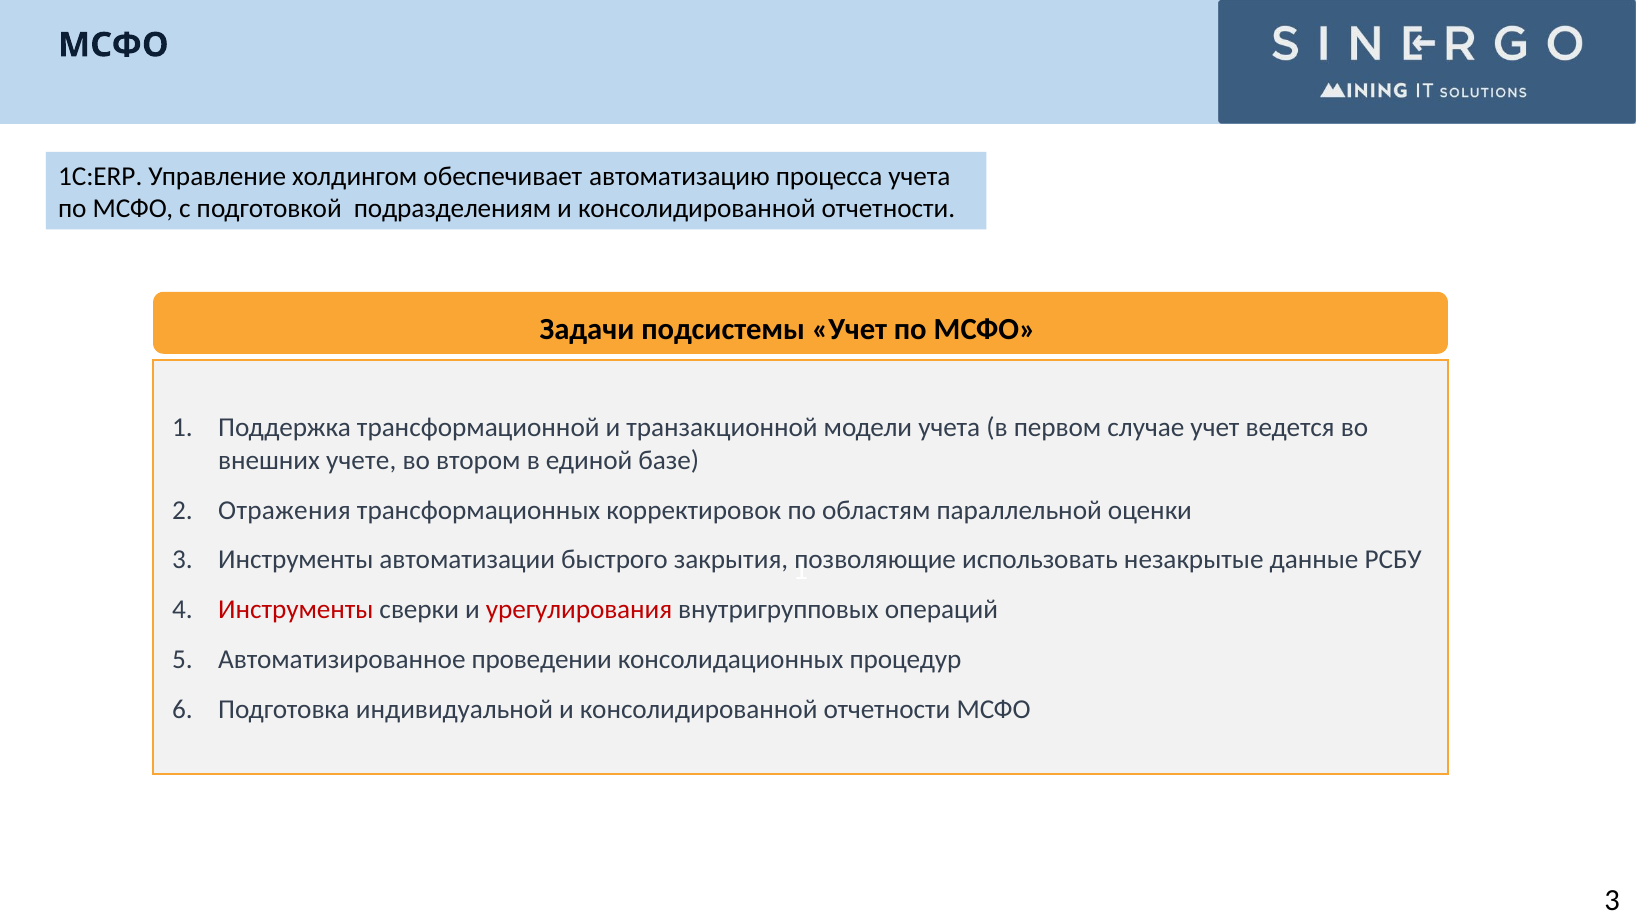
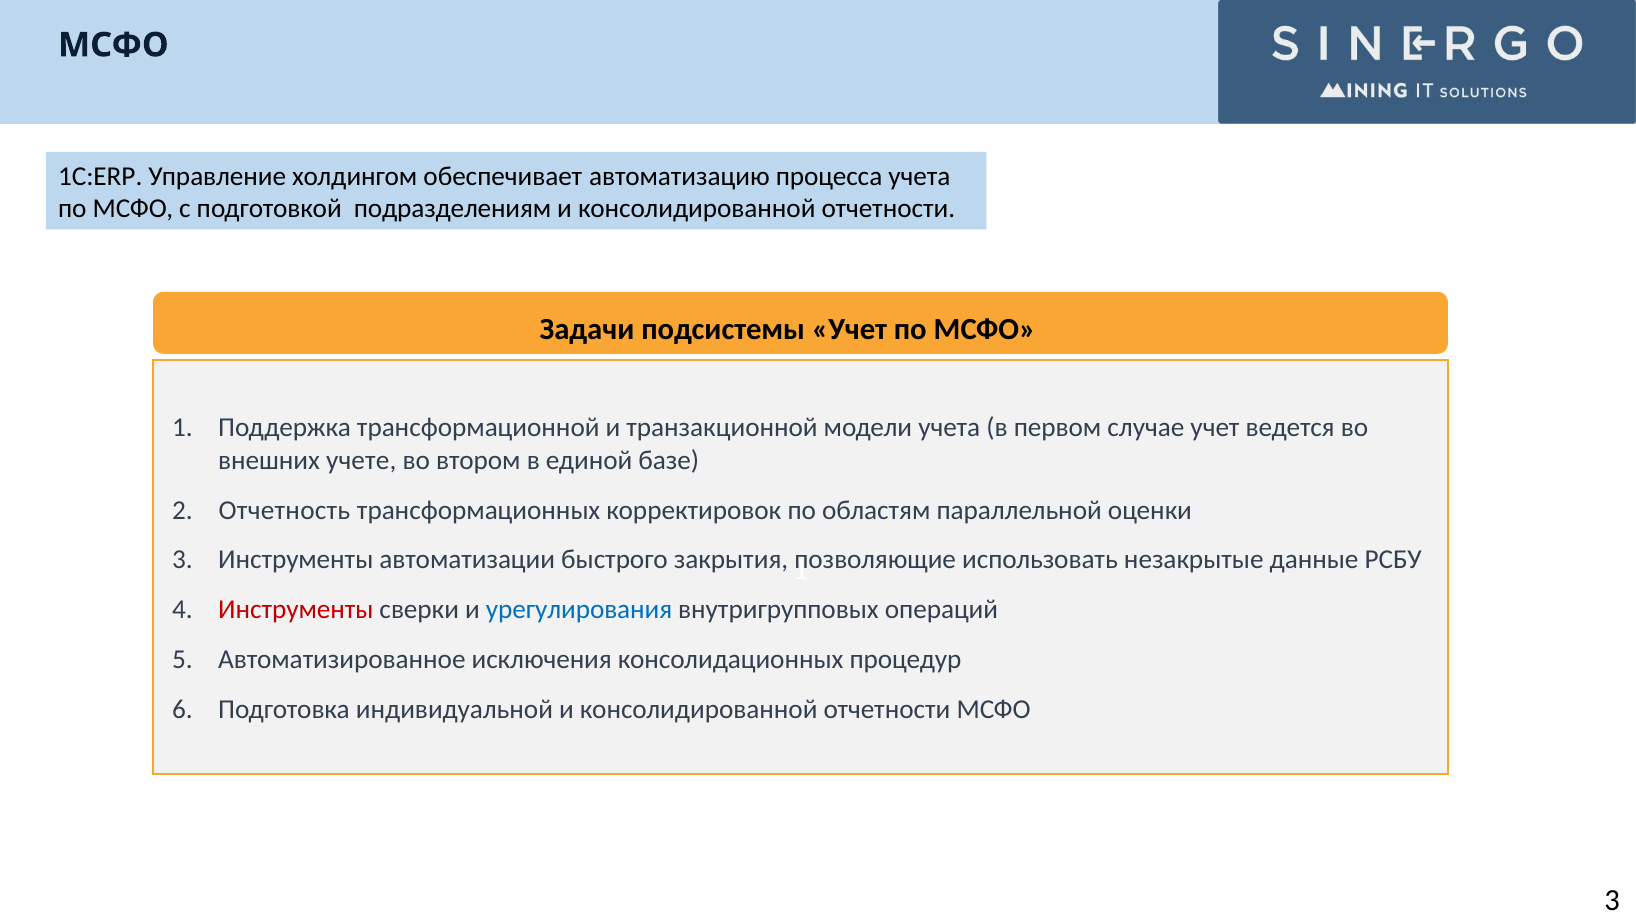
Отражения: Отражения -> Отчетность
урегулирования colour: red -> blue
проведении: проведении -> исключения
